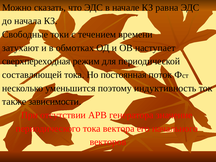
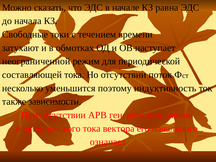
сверхпереходная: сверхпереходная -> неограниченной
Но постоянная: постоянная -> отсутствии
векторов: векторов -> означает
